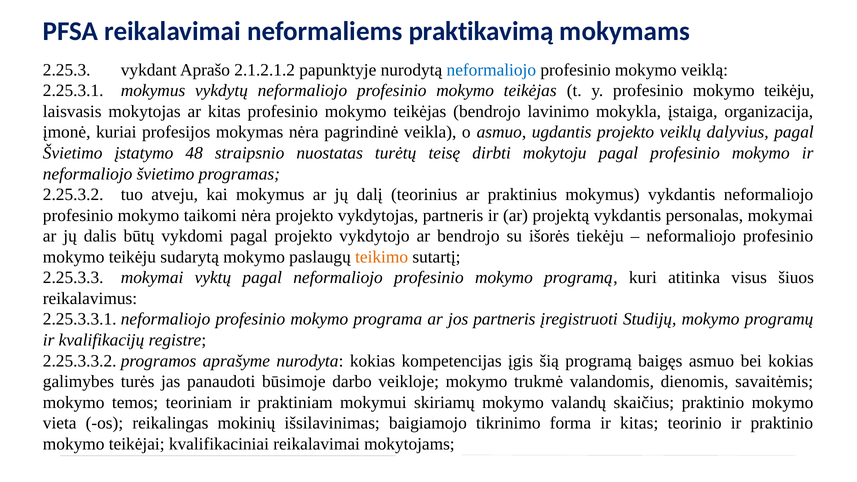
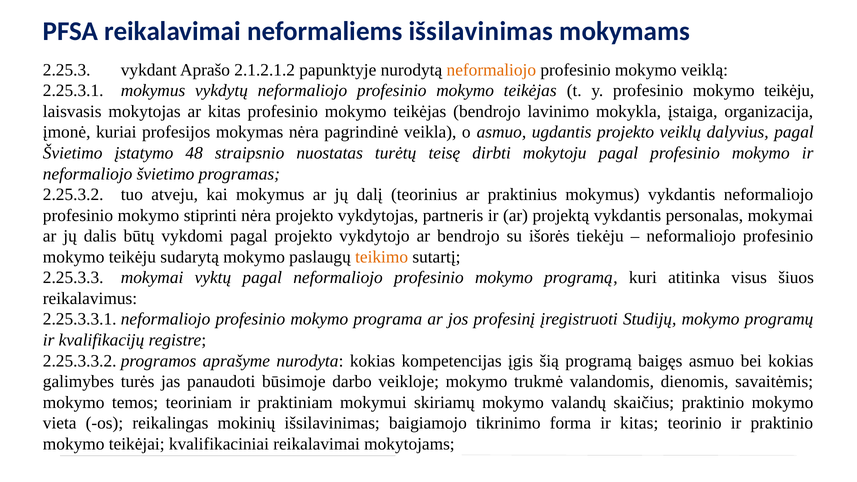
neformaliems praktikavimą: praktikavimą -> išsilavinimas
neformaliojo at (491, 70) colour: blue -> orange
taikomi: taikomi -> stiprinti
jos partneris: partneris -> profesinį
